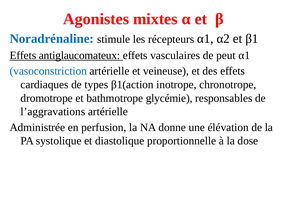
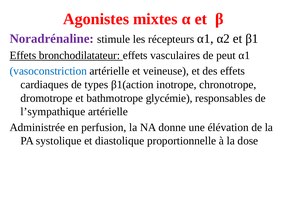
Noradrénaline colour: blue -> purple
antiglaucomateux: antiglaucomateux -> bronchodilatateur
l’aggravations: l’aggravations -> l’sympathique
